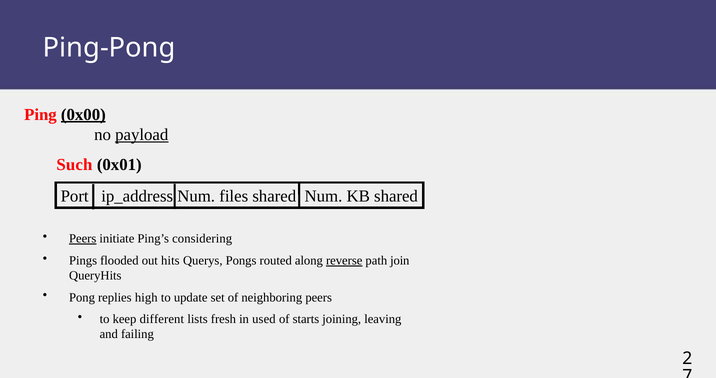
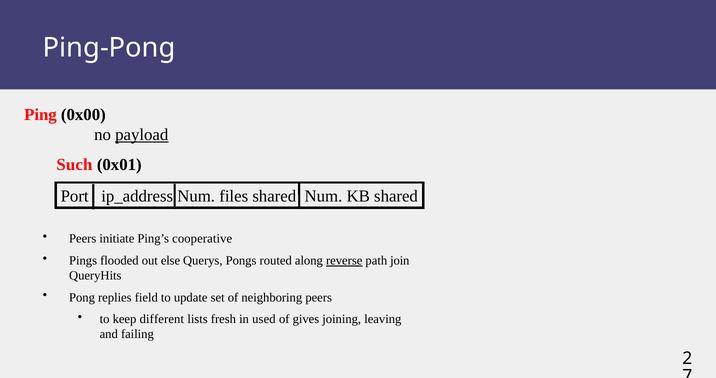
0x00 underline: present -> none
Peers at (83, 239) underline: present -> none
considering: considering -> cooperative
hits: hits -> else
high: high -> field
starts: starts -> gives
